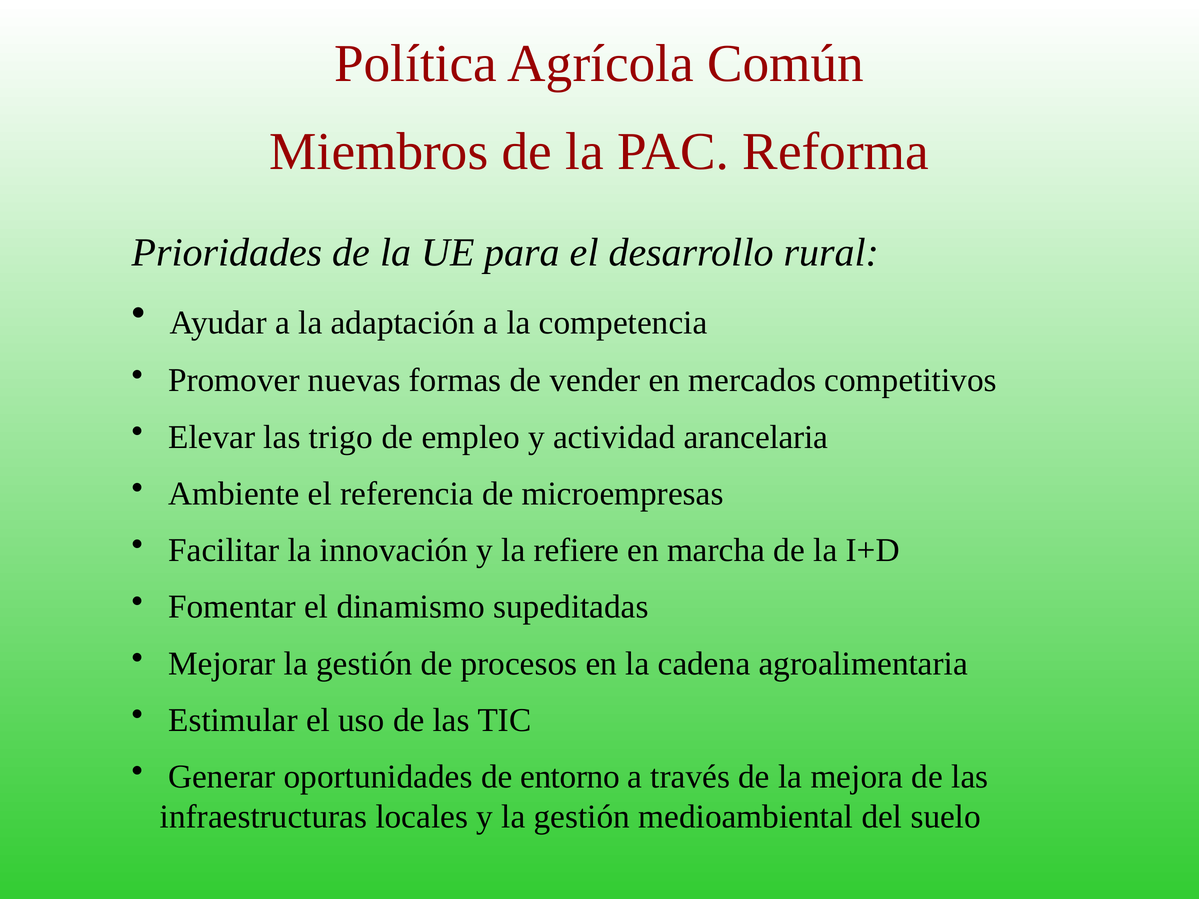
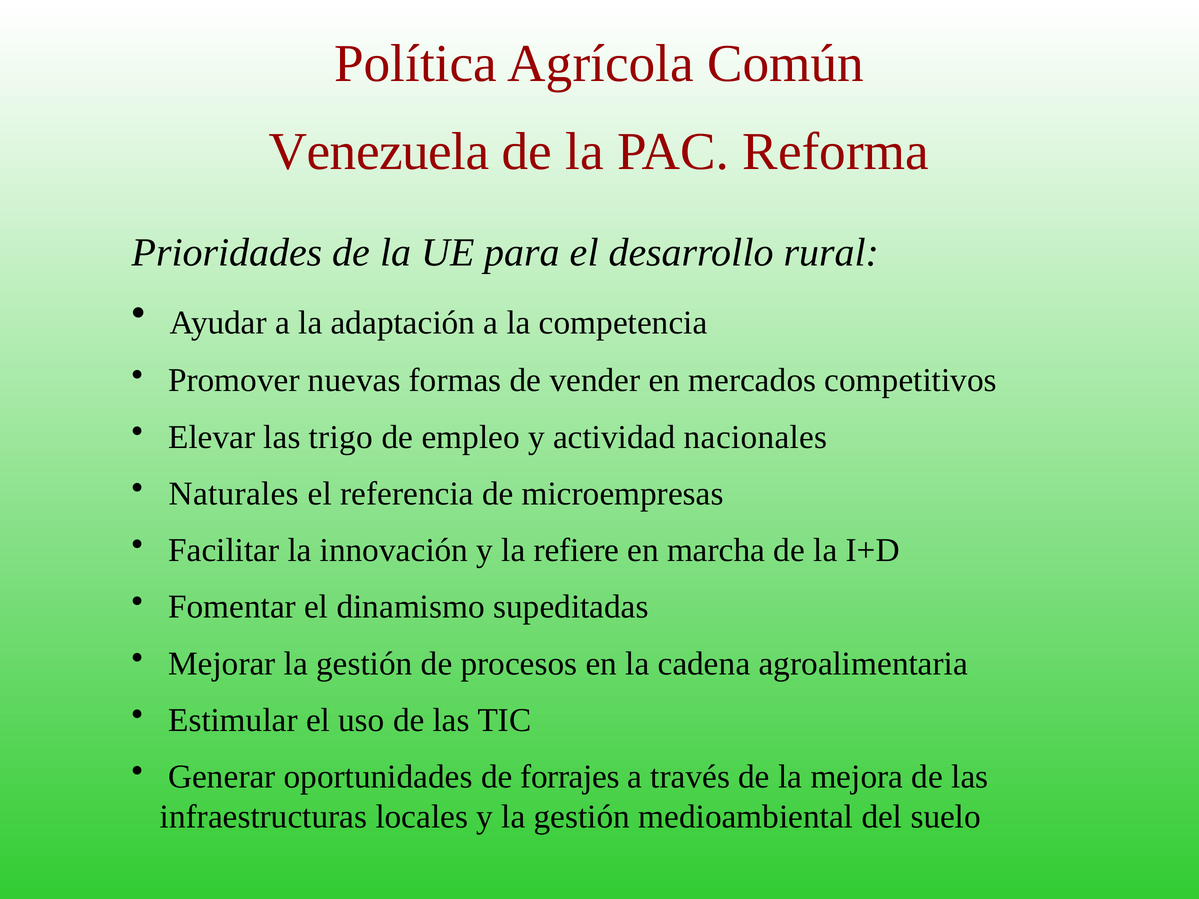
Miembros: Miembros -> Venezuela
arancelaria: arancelaria -> nacionales
Ambiente: Ambiente -> Naturales
entorno: entorno -> forrajes
